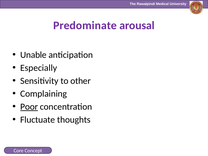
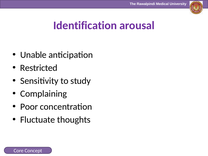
Predominate: Predominate -> Identification
Especially: Especially -> Restricted
other: other -> study
Poor underline: present -> none
